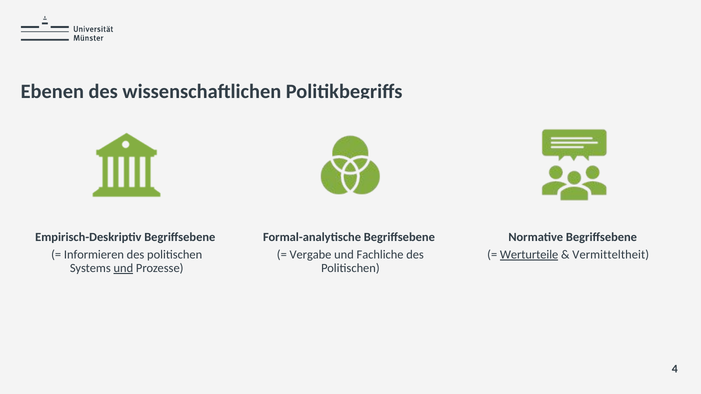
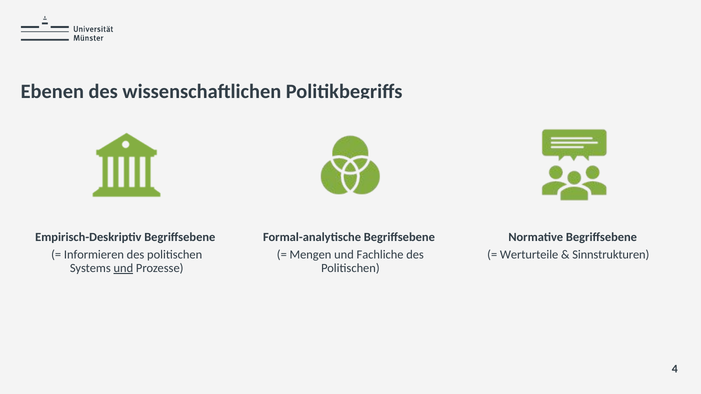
Vergabe: Vergabe -> Mengen
Werturteile underline: present -> none
Vermitteltheit: Vermitteltheit -> Sinnstrukturen
